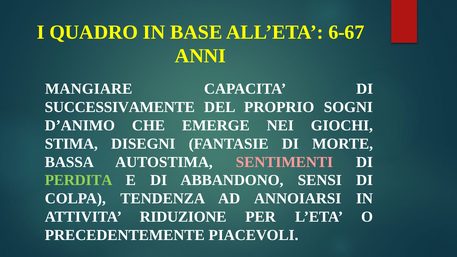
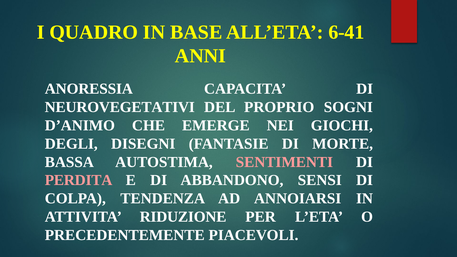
6-67: 6-67 -> 6-41
MANGIARE: MANGIARE -> ANORESSIA
SUCCESSIVAMENTE: SUCCESSIVAMENTE -> NEUROVEGETATIVI
STIMA: STIMA -> DEGLI
PERDITA colour: light green -> pink
